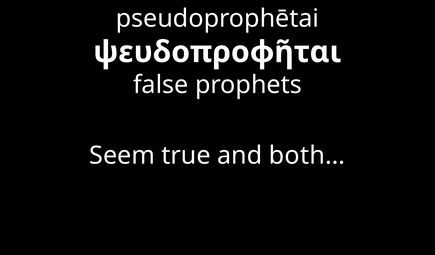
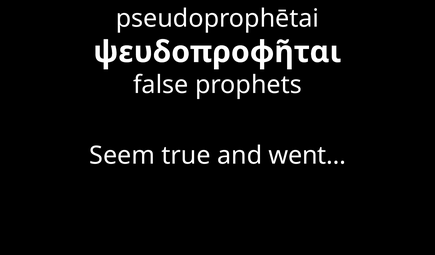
both…: both… -> went…
